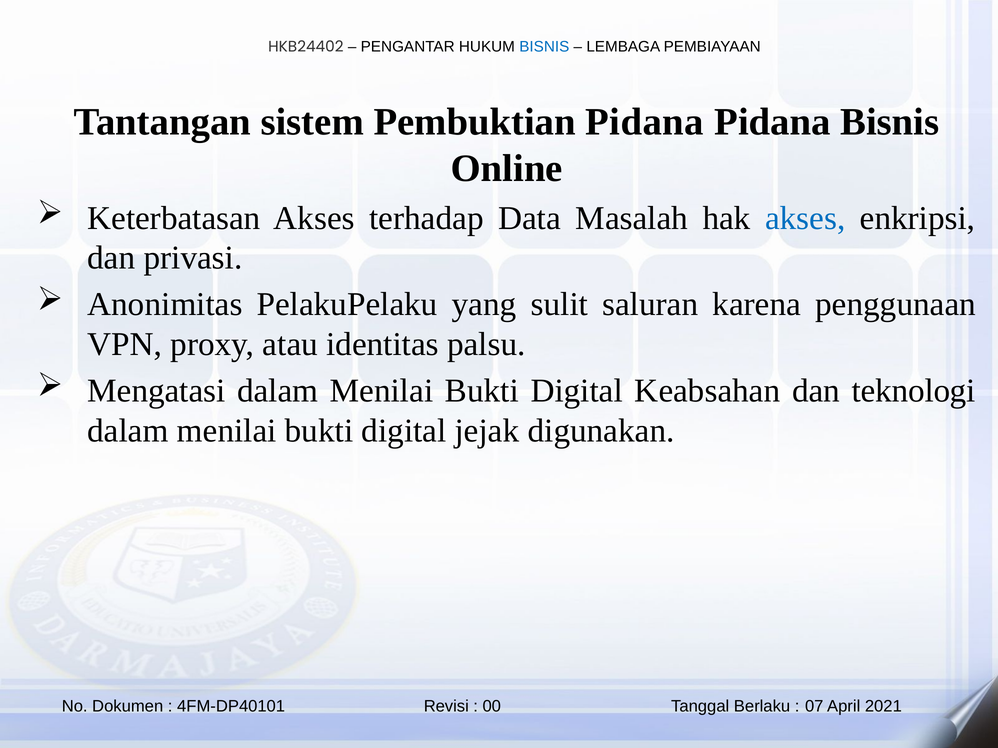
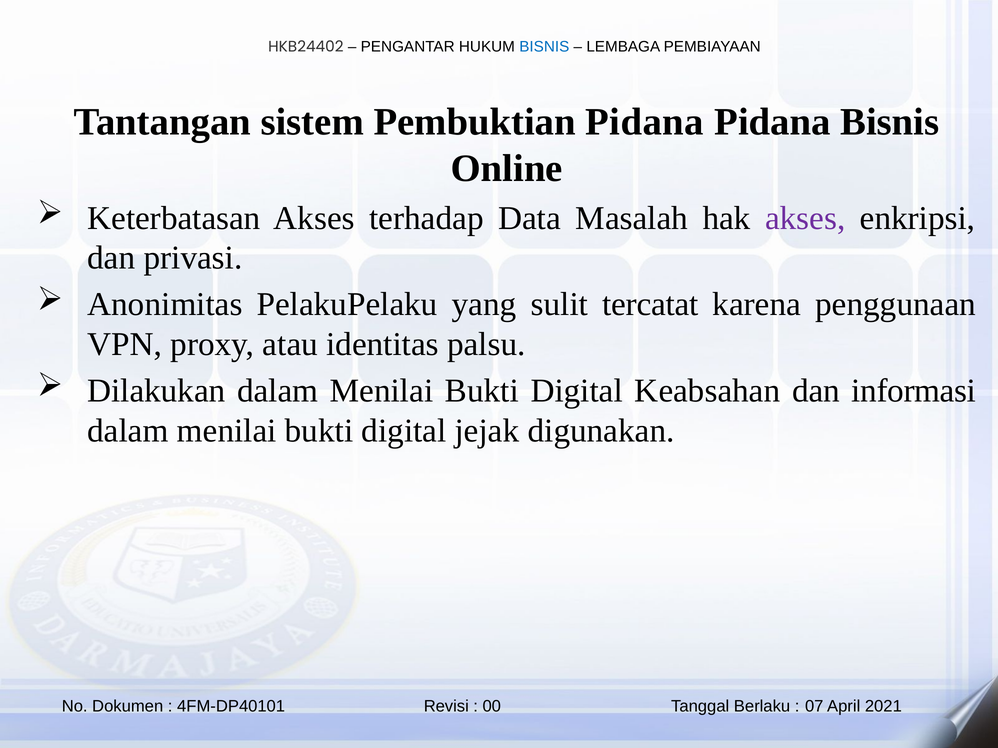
akses at (805, 218) colour: blue -> purple
saluran: saluran -> tercatat
Mengatasi: Mengatasi -> Dilakukan
teknologi: teknologi -> informasi
